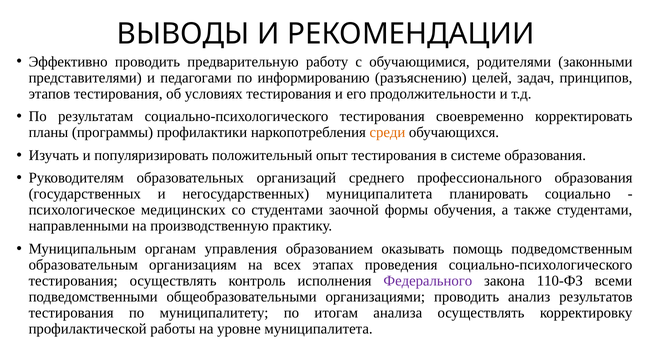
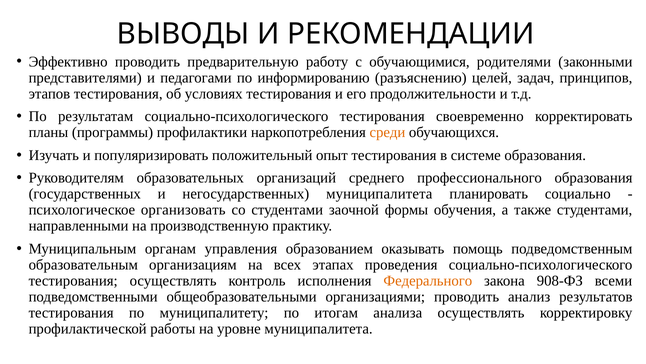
медицинских: медицинских -> организовать
Федерального colour: purple -> orange
110-ФЗ: 110-ФЗ -> 908-ФЗ
